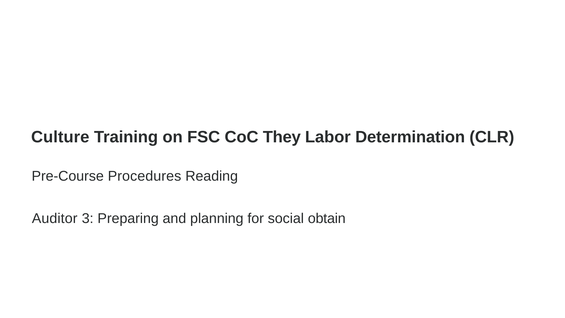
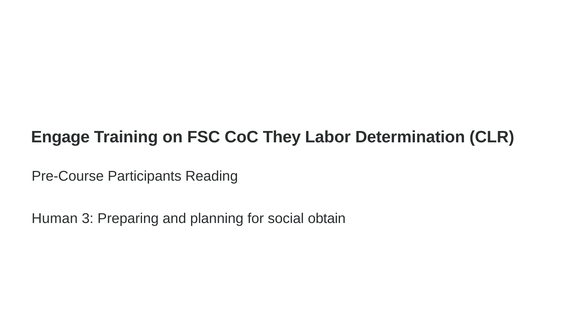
Culture: Culture -> Engage
Procedures: Procedures -> Participants
Auditor: Auditor -> Human
